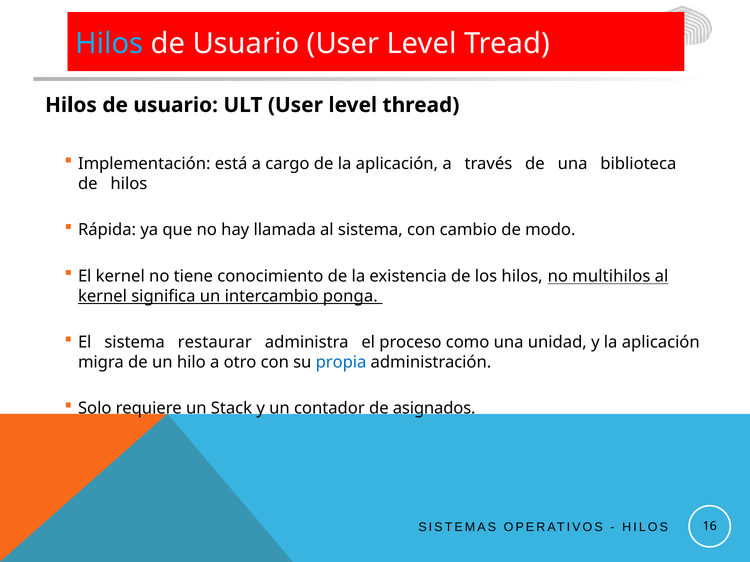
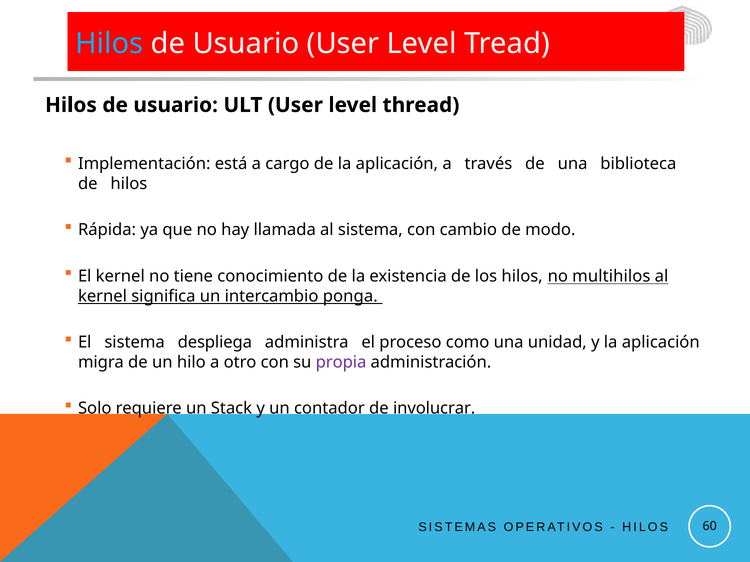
restaurar: restaurar -> despliega
propia colour: blue -> purple
asignados: asignados -> involucrar
16: 16 -> 60
